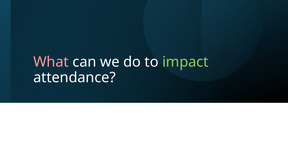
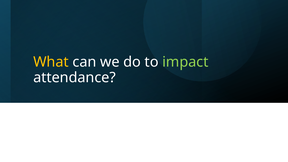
What colour: pink -> yellow
